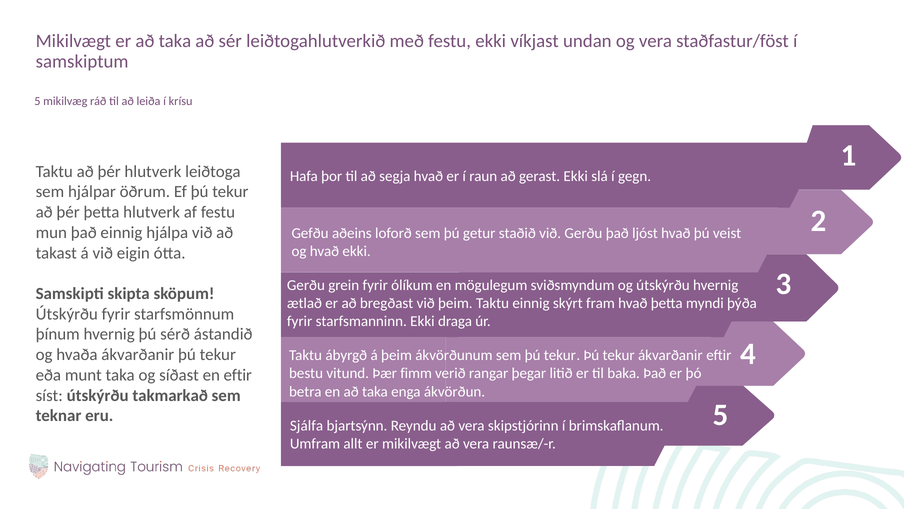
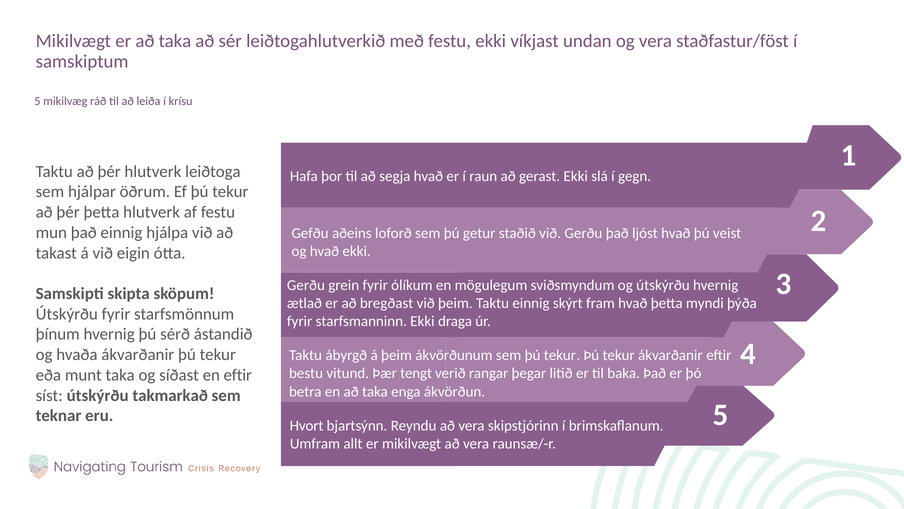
fimm: fimm -> tengt
Sjálfa: Sjálfa -> Hvort
